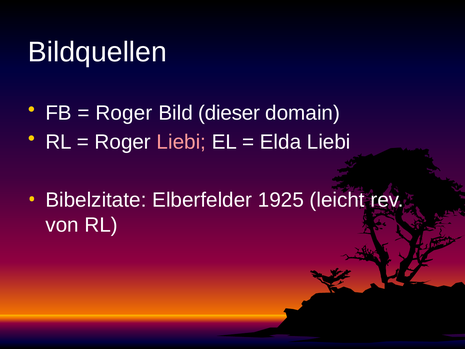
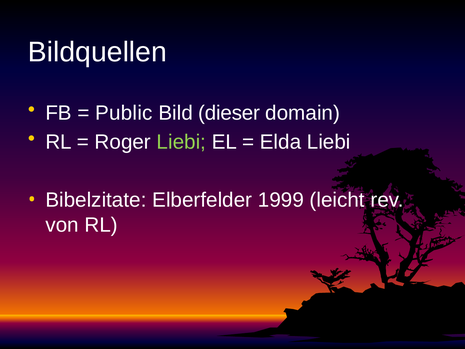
Roger at (124, 113): Roger -> Public
Liebi at (181, 142) colour: pink -> light green
1925: 1925 -> 1999
